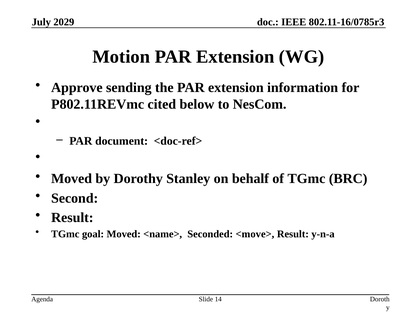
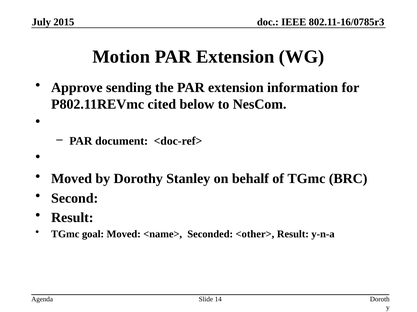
2029: 2029 -> 2015
<move>: <move> -> <other>
